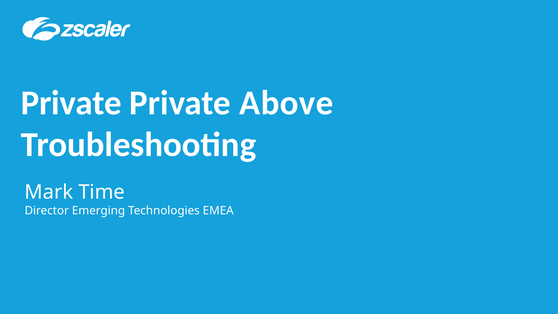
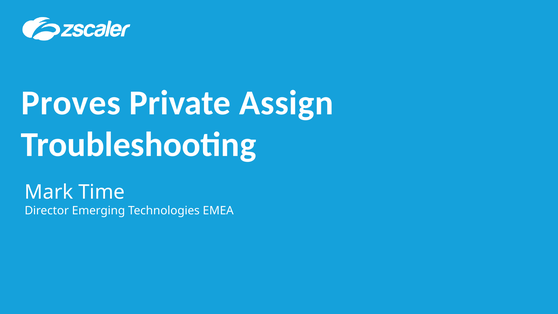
Private at (71, 103): Private -> Proves
Above: Above -> Assign
